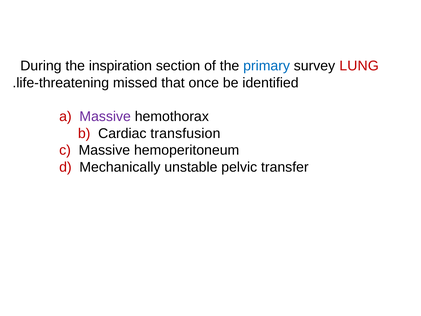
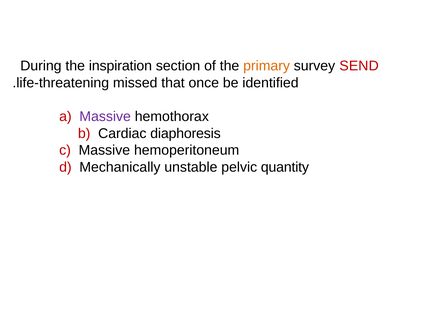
primary colour: blue -> orange
LUNG: LUNG -> SEND
transfusion: transfusion -> diaphoresis
transfer: transfer -> quantity
